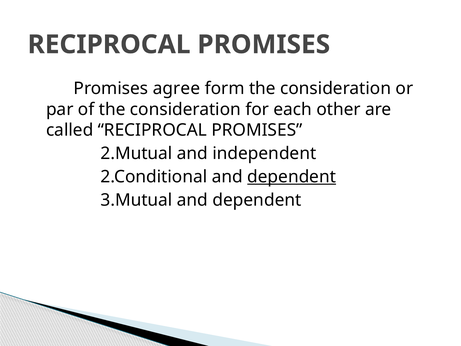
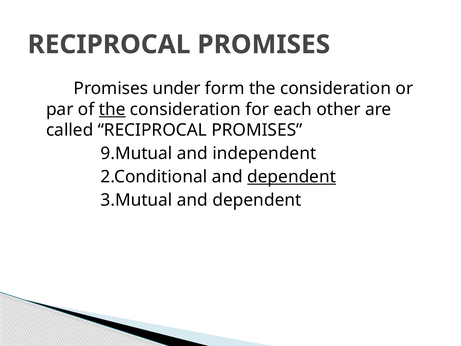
agree: agree -> under
the at (112, 109) underline: none -> present
2.Mutual: 2.Mutual -> 9.Mutual
